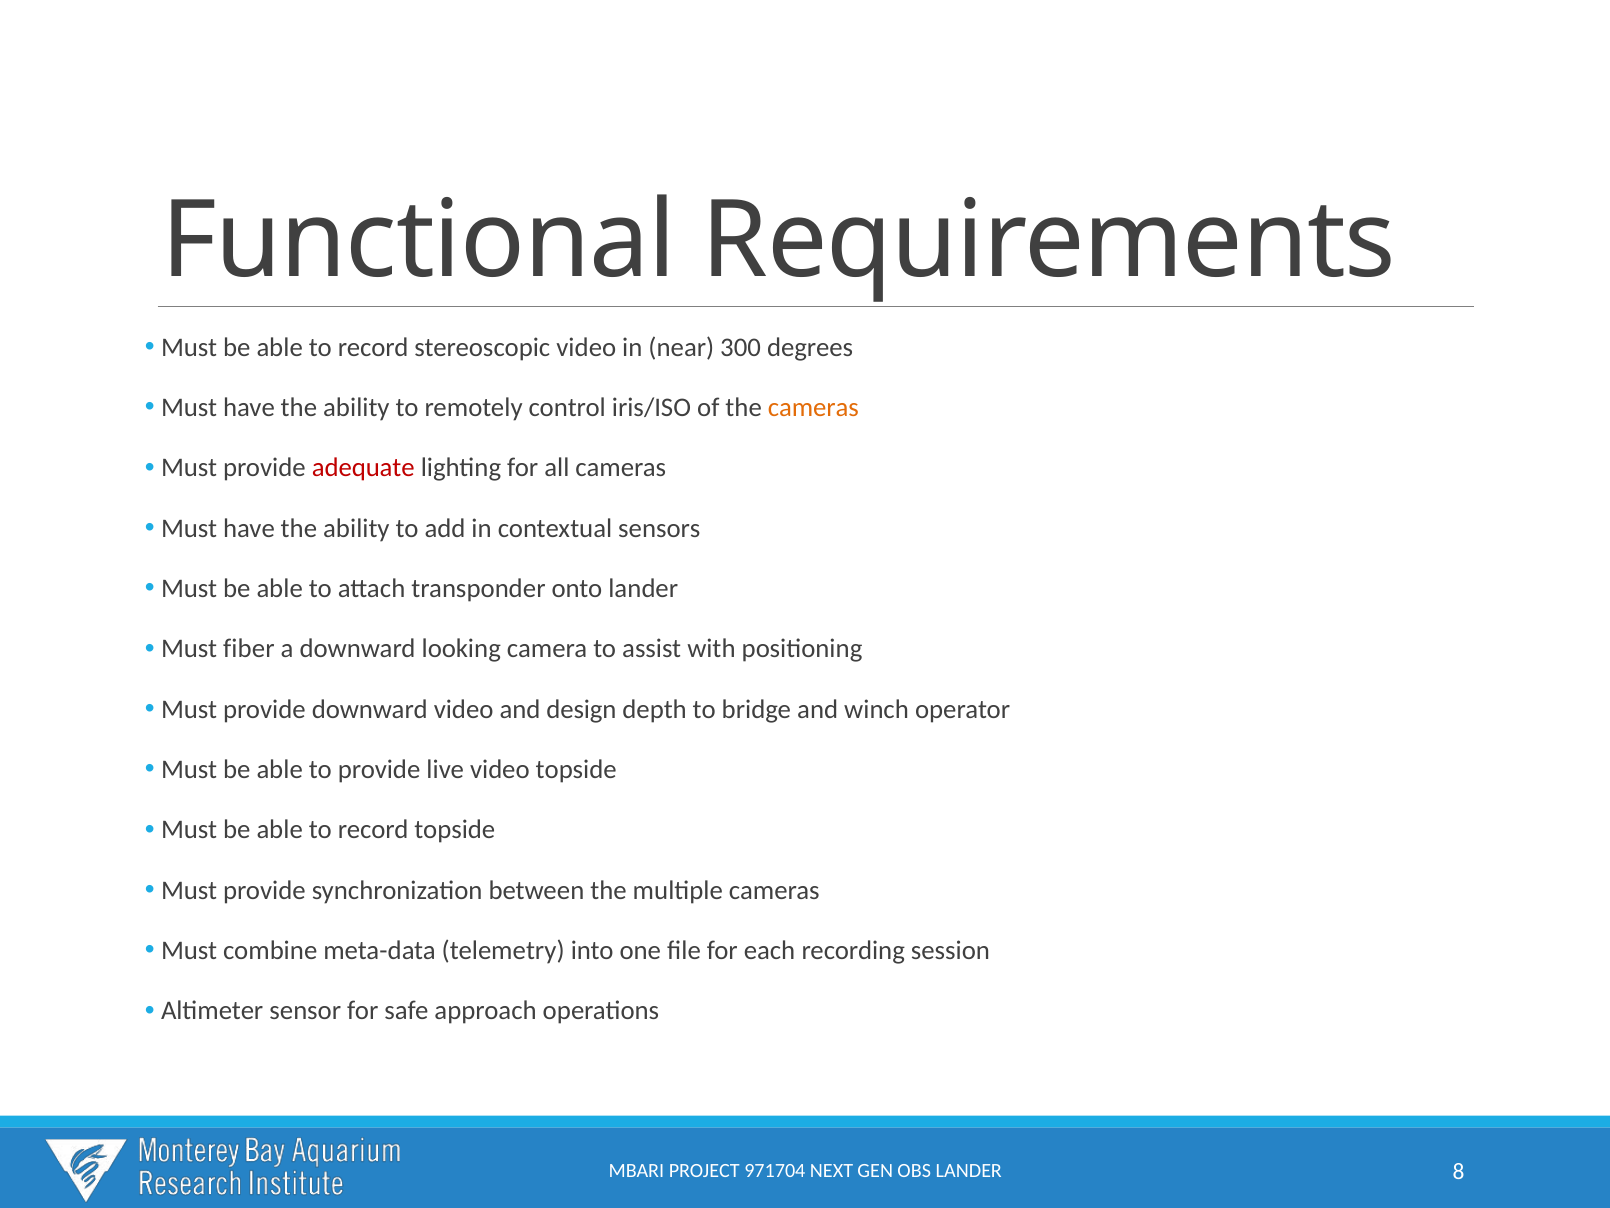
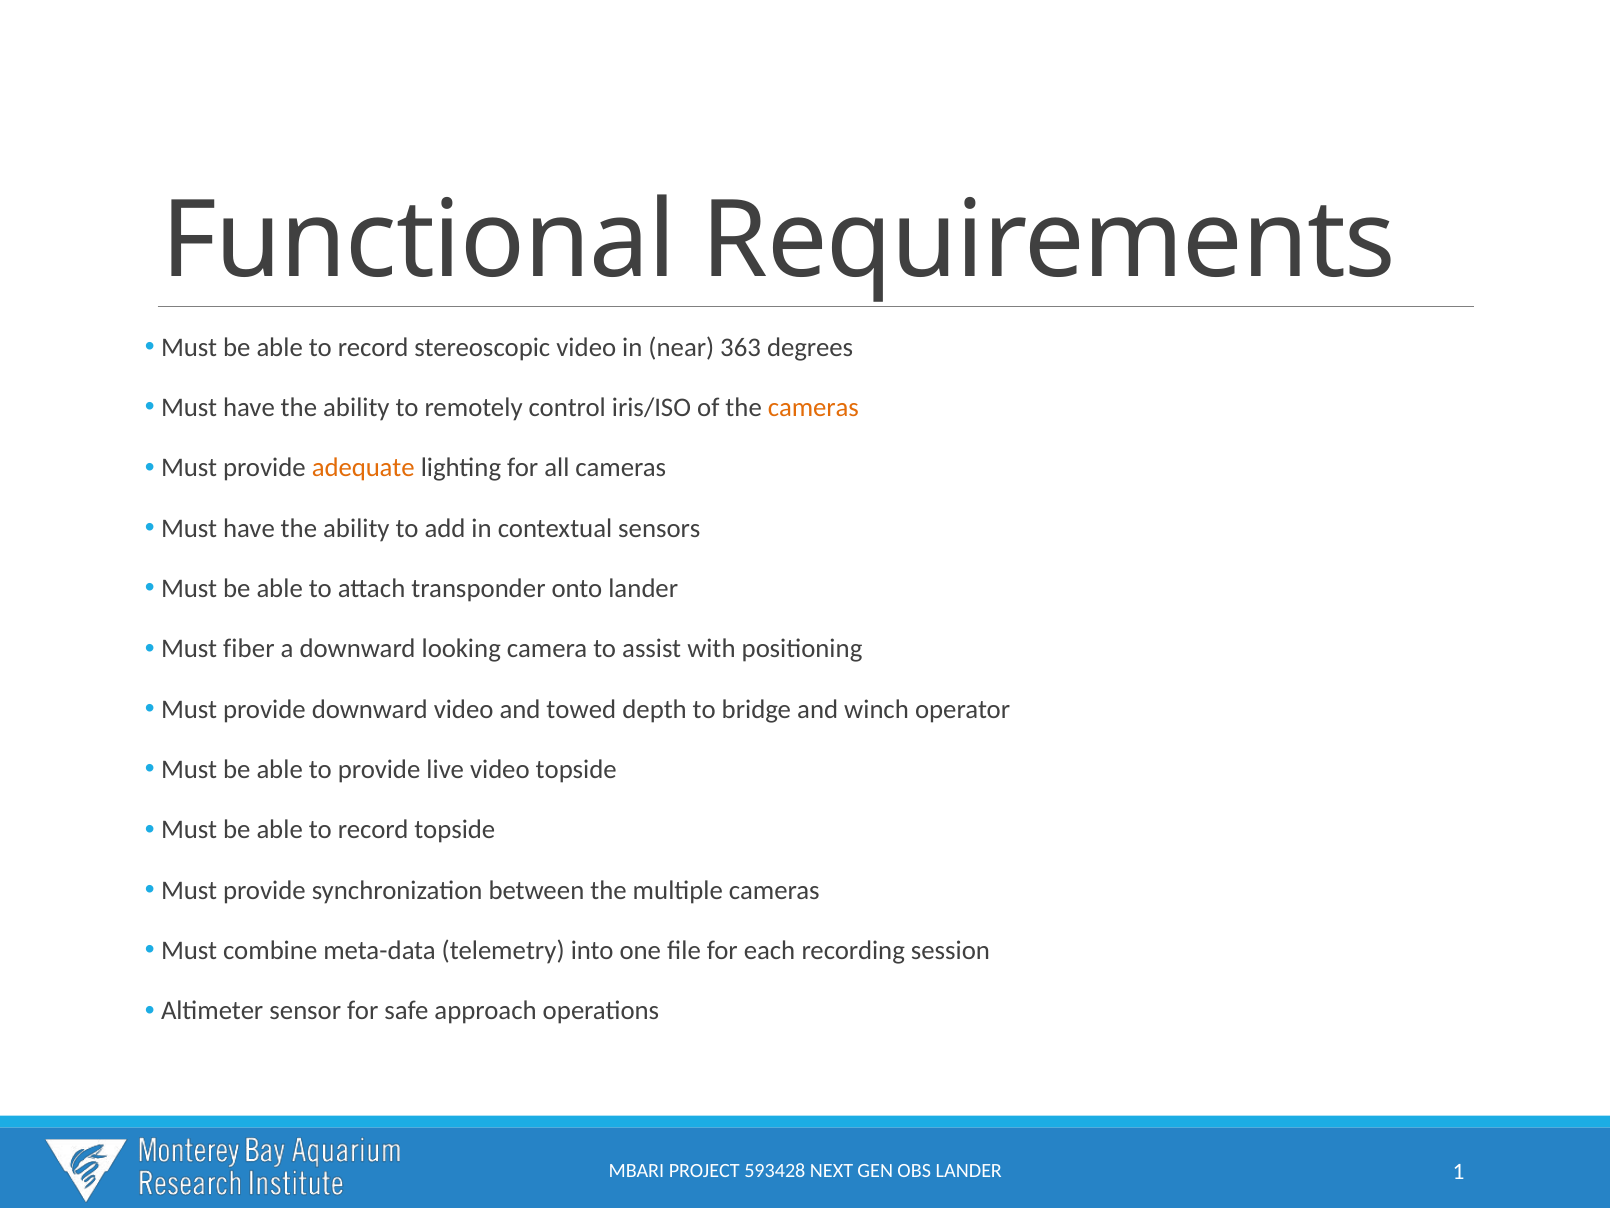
300: 300 -> 363
adequate colour: red -> orange
design: design -> towed
971704: 971704 -> 593428
8: 8 -> 1
